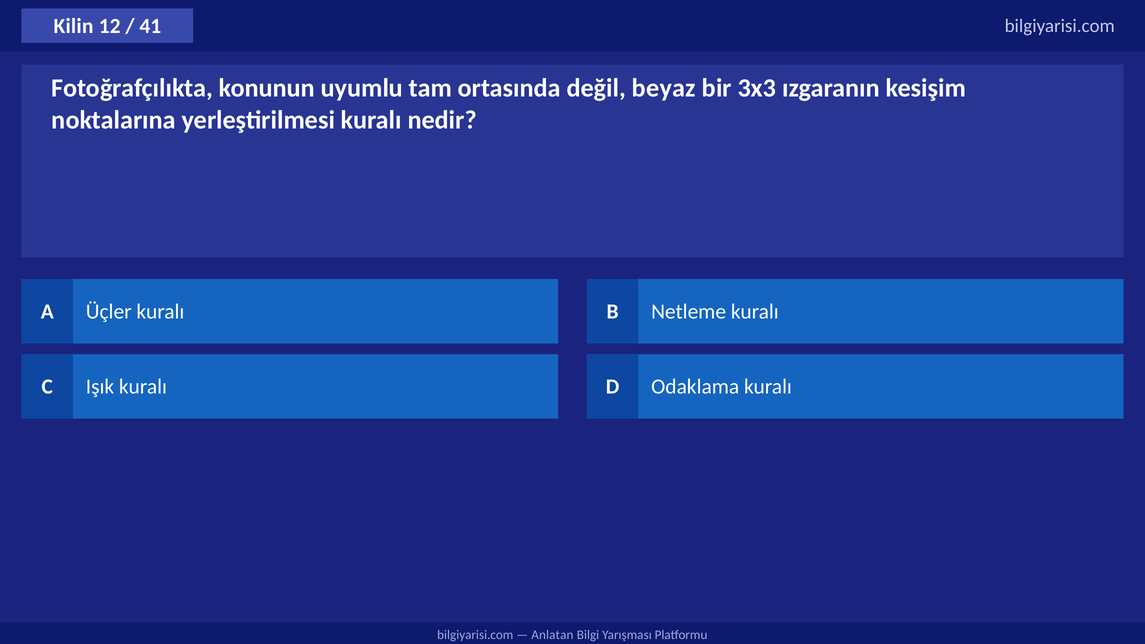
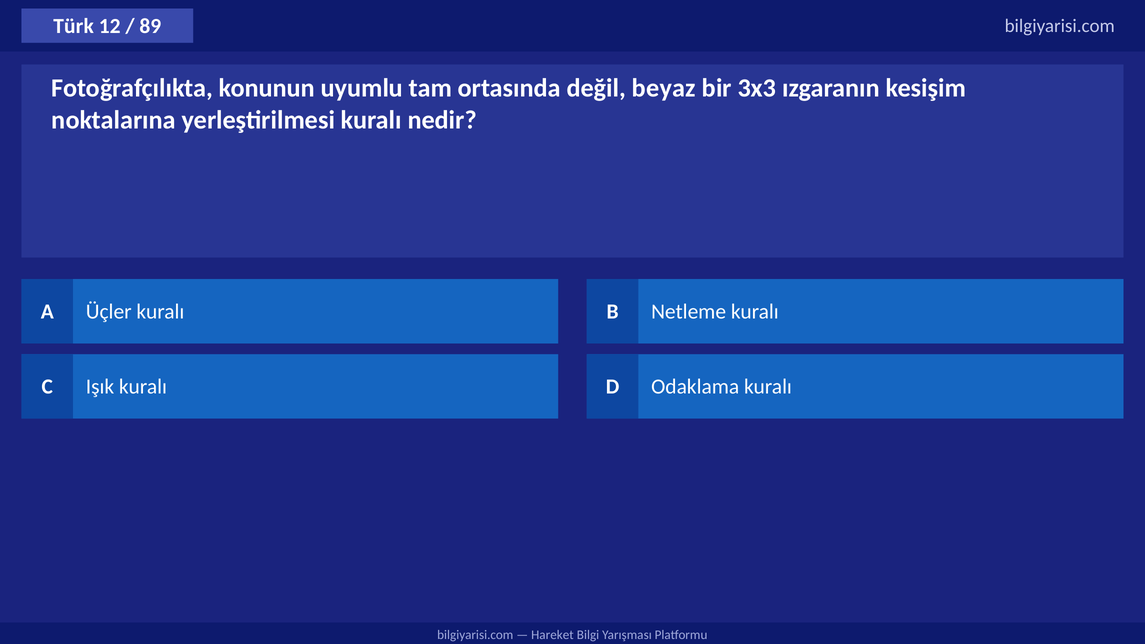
Kilin: Kilin -> Türk
41: 41 -> 89
Anlatan: Anlatan -> Hareket
